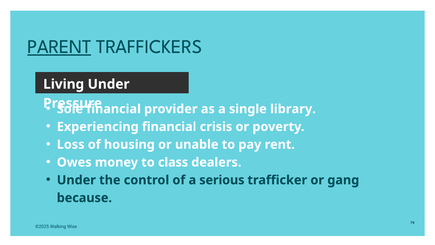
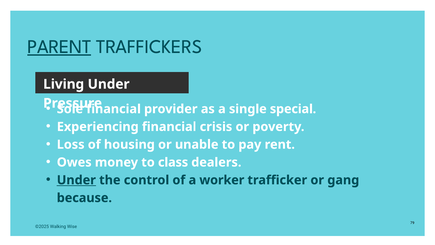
library: library -> special
Under at (76, 180) underline: none -> present
serious: serious -> worker
